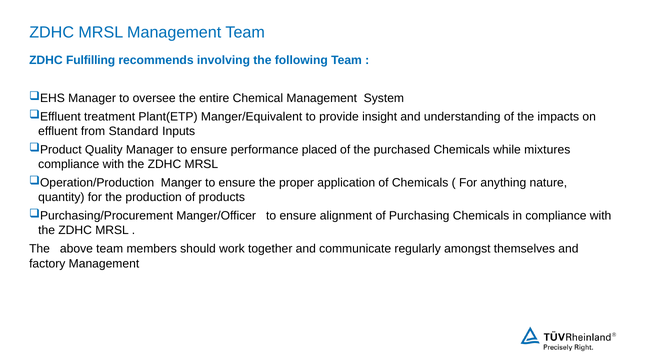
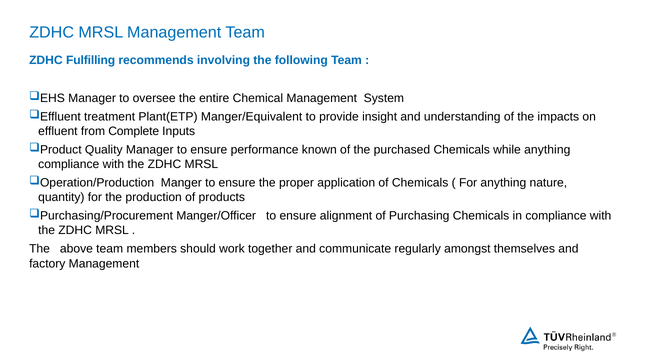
Standard: Standard -> Complete
placed: placed -> known
while mixtures: mixtures -> anything
